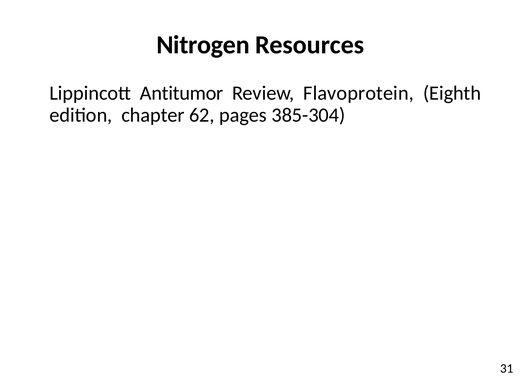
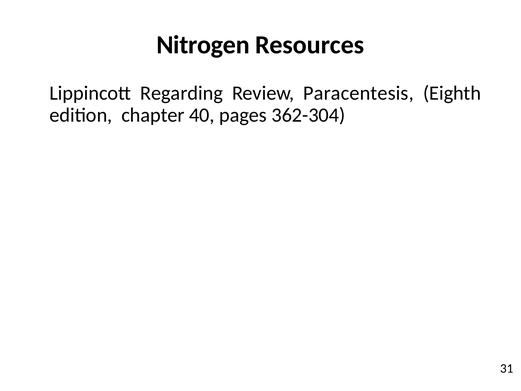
Antitumor: Antitumor -> Regarding
Flavoprotein: Flavoprotein -> Paracentesis
62: 62 -> 40
385-304: 385-304 -> 362-304
